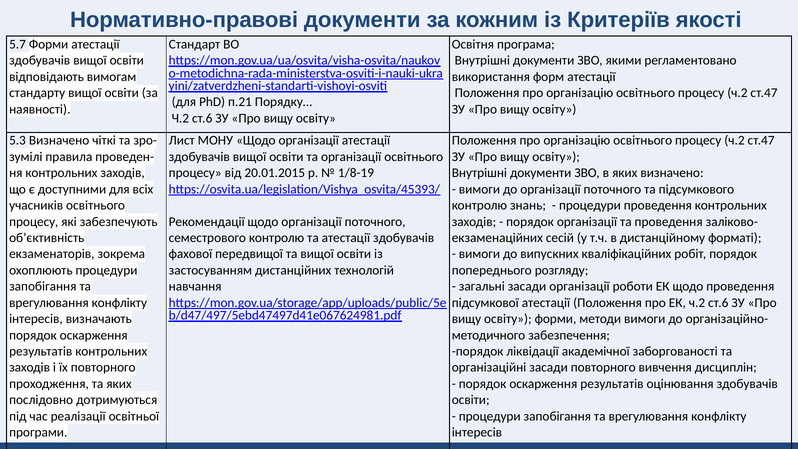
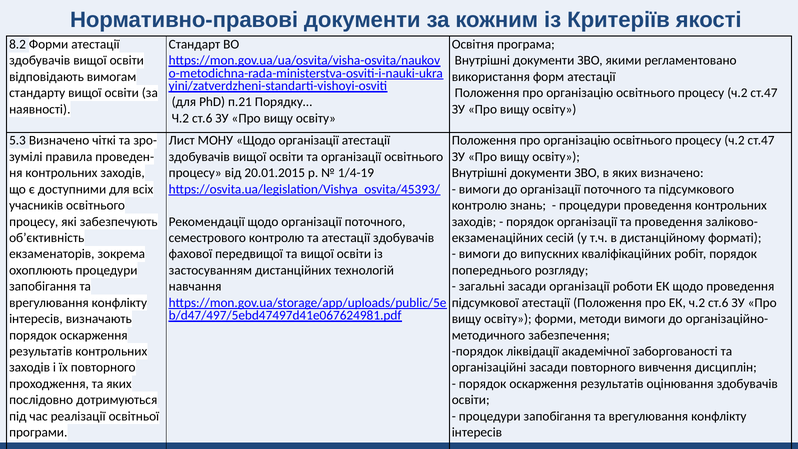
5.7: 5.7 -> 8.2
1/8-19: 1/8-19 -> 1/4-19
